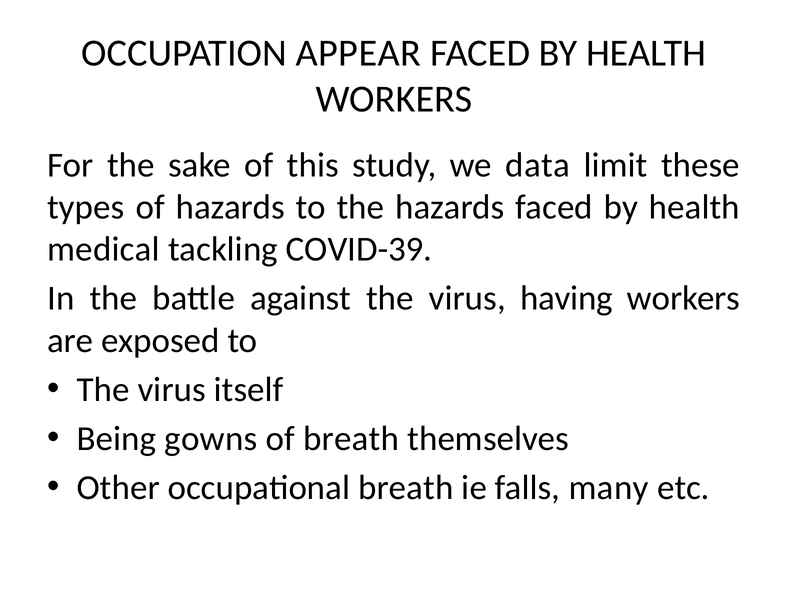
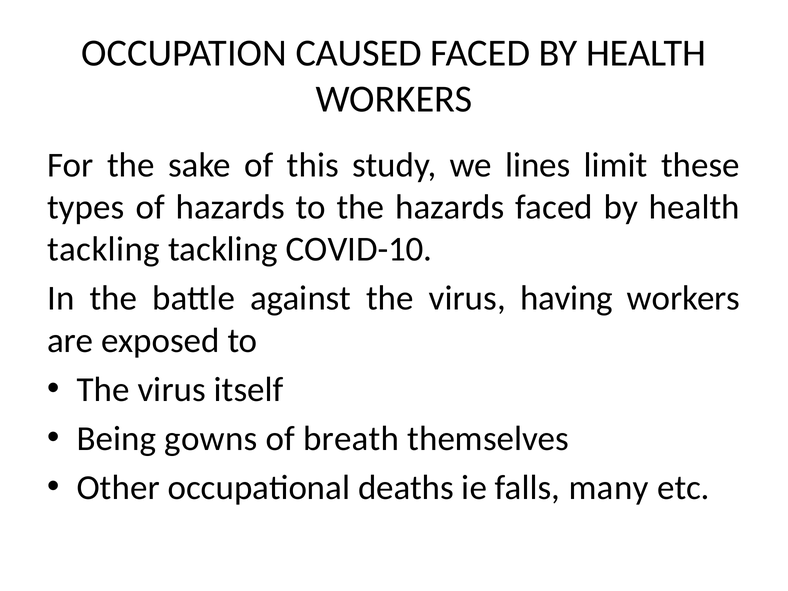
APPEAR: APPEAR -> CAUSED
data: data -> lines
medical at (104, 249): medical -> tackling
COVID-39: COVID-39 -> COVID-10
occupational breath: breath -> deaths
